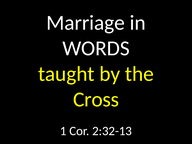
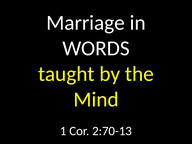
Cross: Cross -> Mind
2:32-13: 2:32-13 -> 2:70-13
